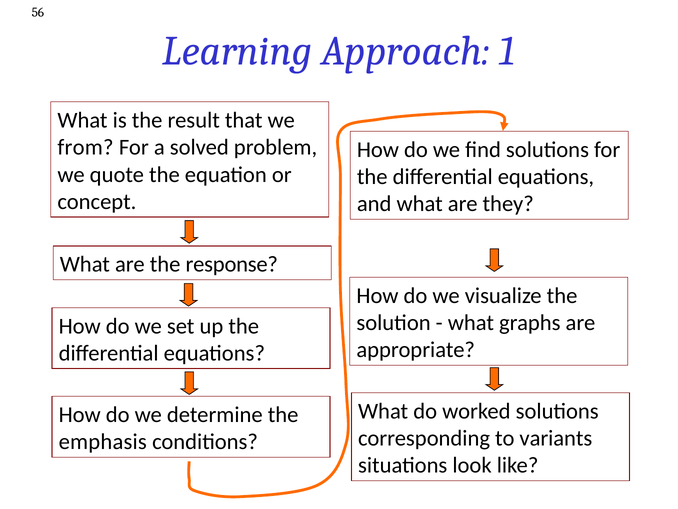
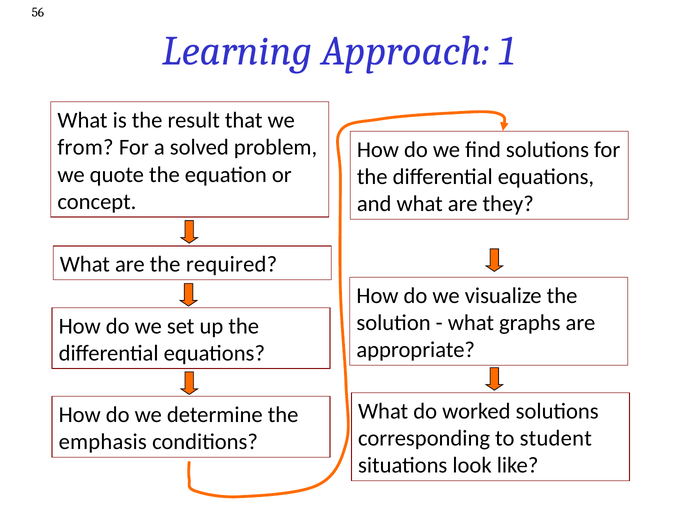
response: response -> required
variants: variants -> student
